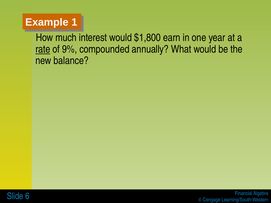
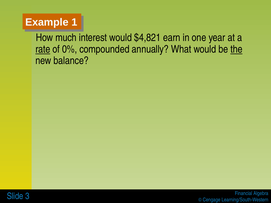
$1,800: $1,800 -> $4,821
9%: 9% -> 0%
the underline: none -> present
6: 6 -> 3
